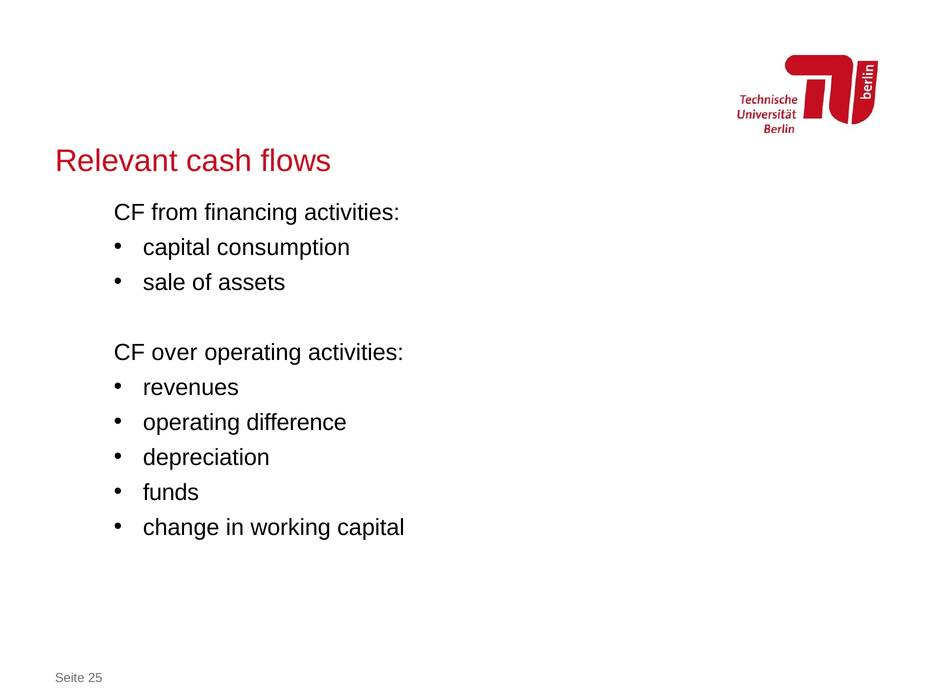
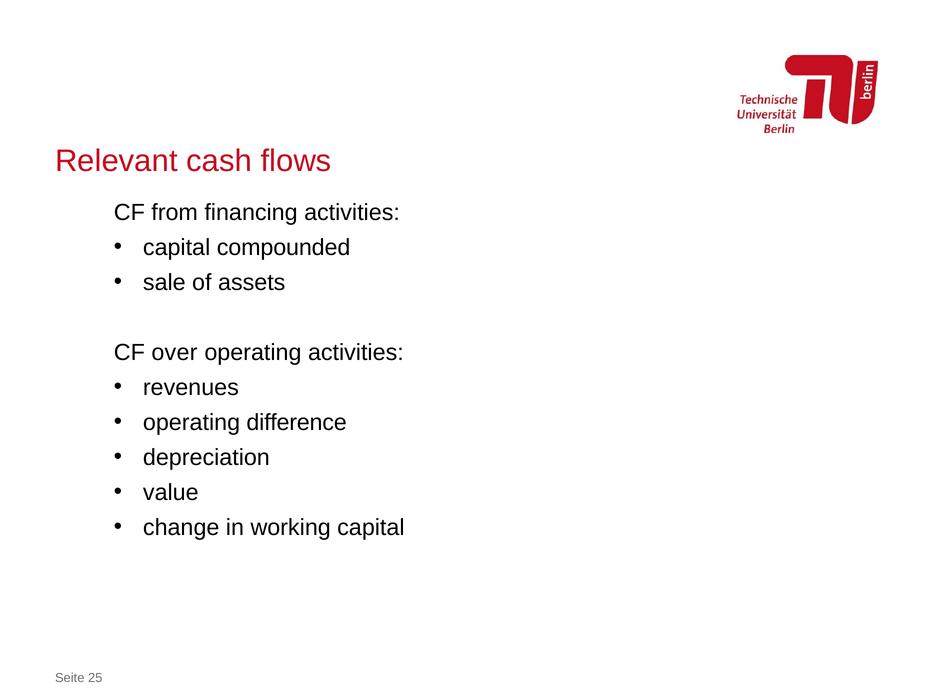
consumption: consumption -> compounded
funds: funds -> value
